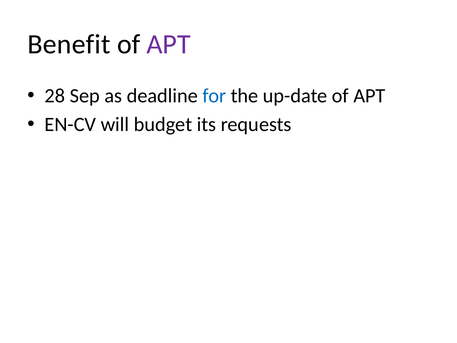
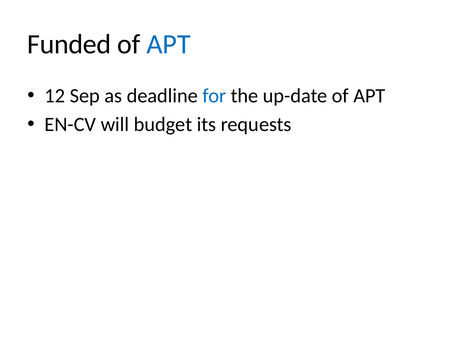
Benefit: Benefit -> Funded
APT at (169, 44) colour: purple -> blue
28: 28 -> 12
